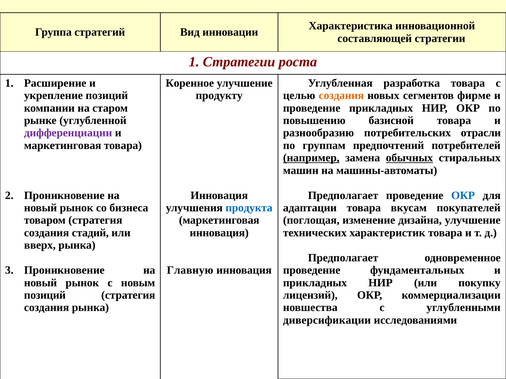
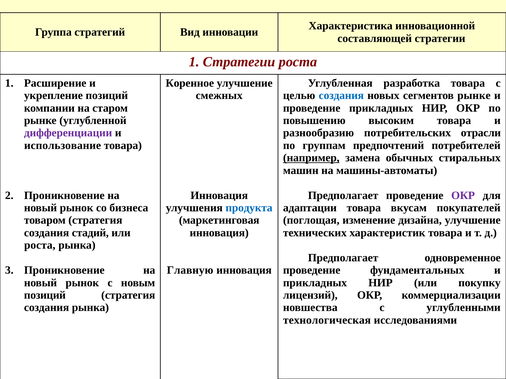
продукту: продукту -> смежных
создания at (341, 96) colour: orange -> blue
сегментов фирме: фирме -> рынке
базисной: базисной -> высоким
маркетинговая at (63, 146): маркетинговая -> использование
обычных underline: present -> none
ОКР at (463, 196) colour: blue -> purple
вверх at (40, 246): вверх -> роста
диверсификации: диверсификации -> технологическая
